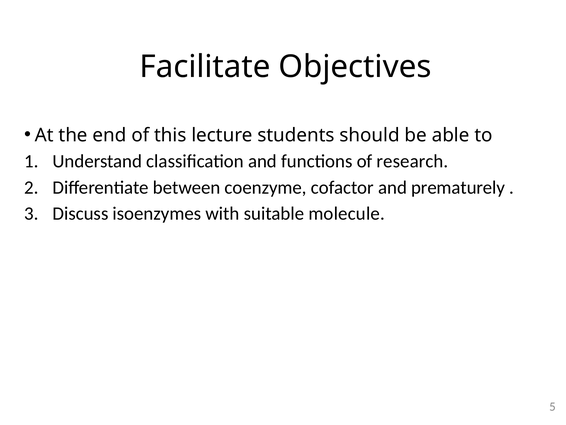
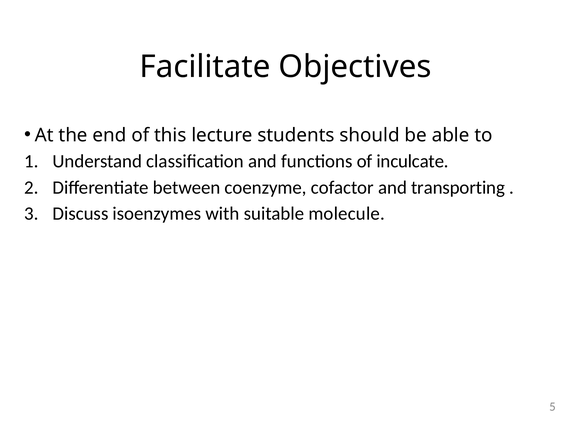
research: research -> inculcate
prematurely: prematurely -> transporting
